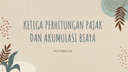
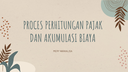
KETIGA: KETIGA -> PROCES
